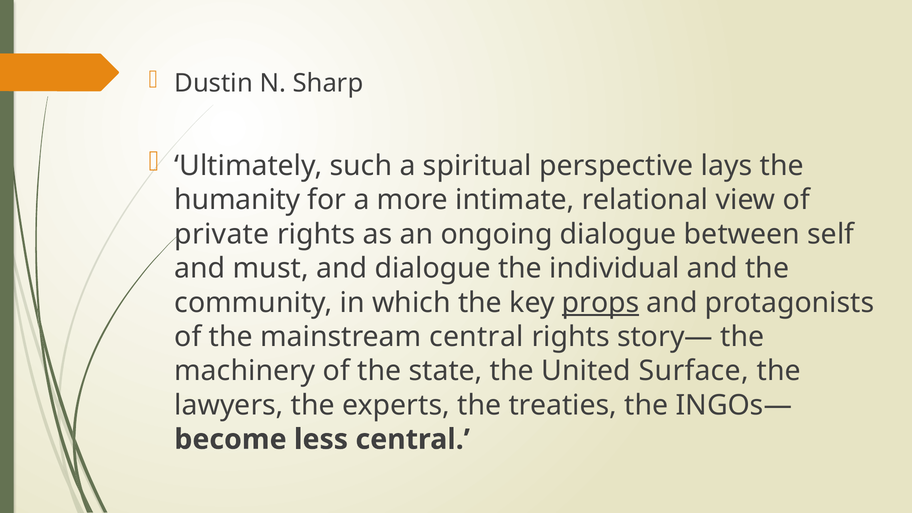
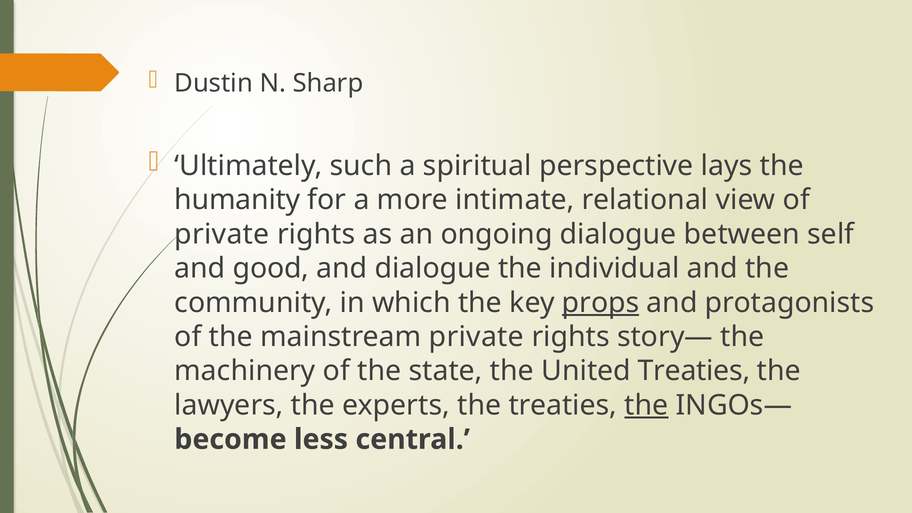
must: must -> good
mainstream central: central -> private
United Surface: Surface -> Treaties
the at (646, 405) underline: none -> present
